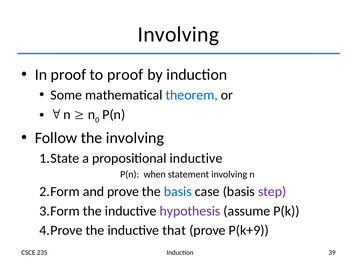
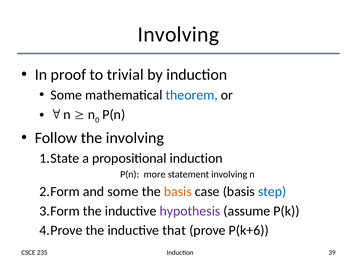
to proof: proof -> trivial
propositional inductive: inductive -> induction
when: when -> more
and prove: prove -> some
basis at (178, 192) colour: blue -> orange
step colour: purple -> blue
P(k+9: P(k+9 -> P(k+6
